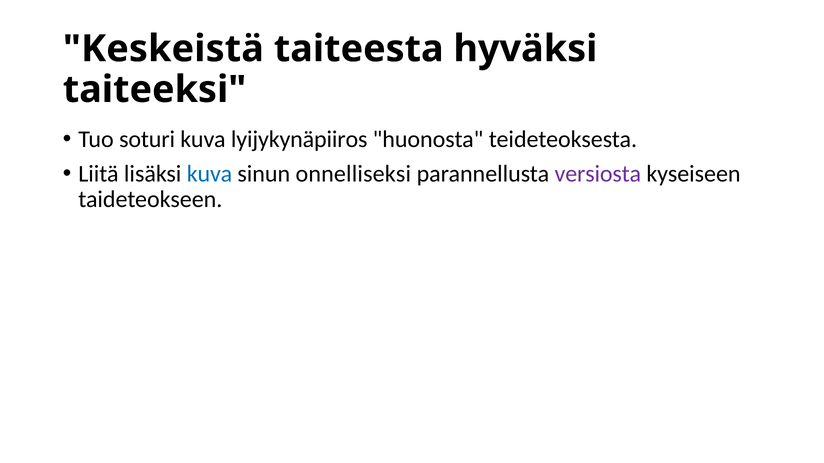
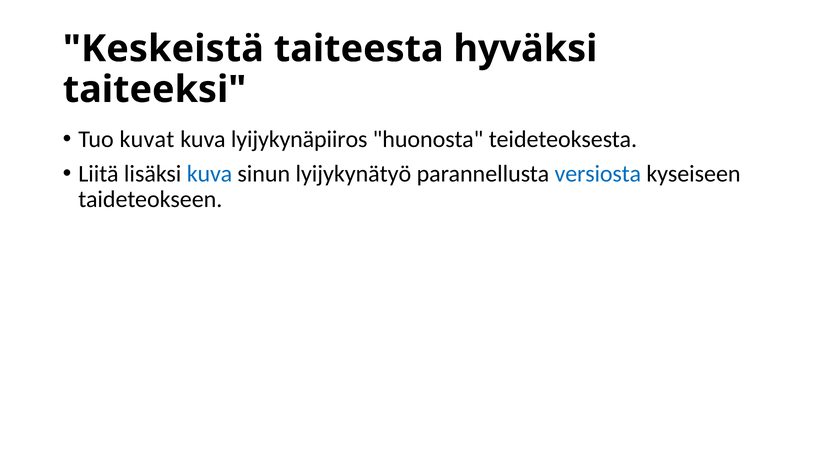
soturi: soturi -> kuvat
onnelliseksi: onnelliseksi -> lyijykynätyö
versiosta colour: purple -> blue
